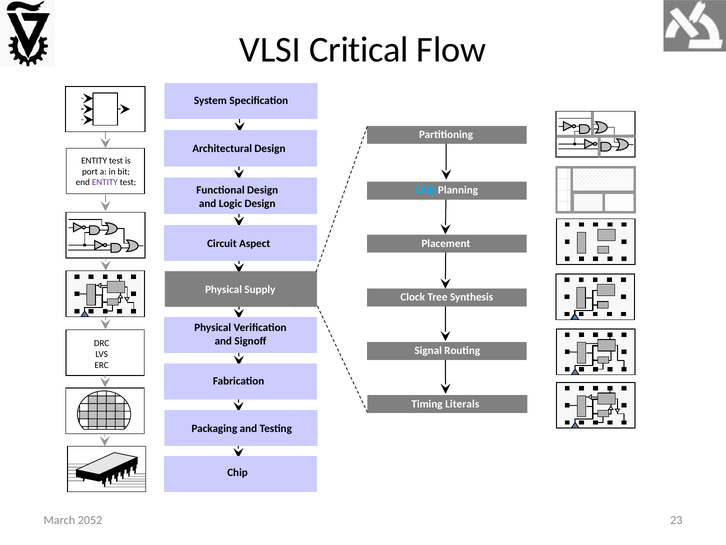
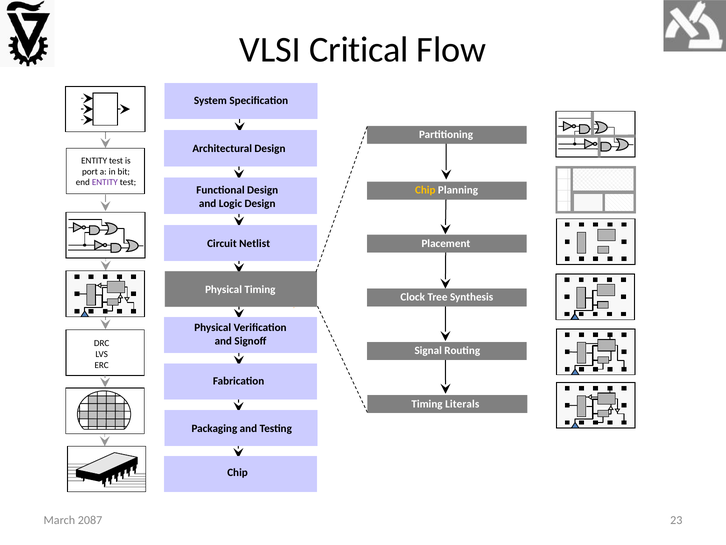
Chip at (425, 190) colour: light blue -> yellow
Aspect: Aspect -> Netlist
Physical Supply: Supply -> Timing
2052: 2052 -> 2087
